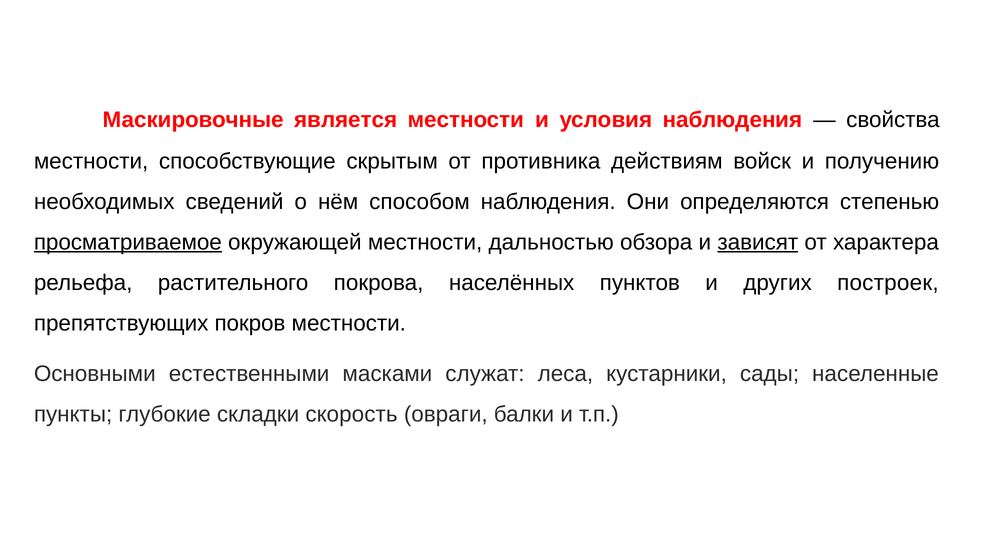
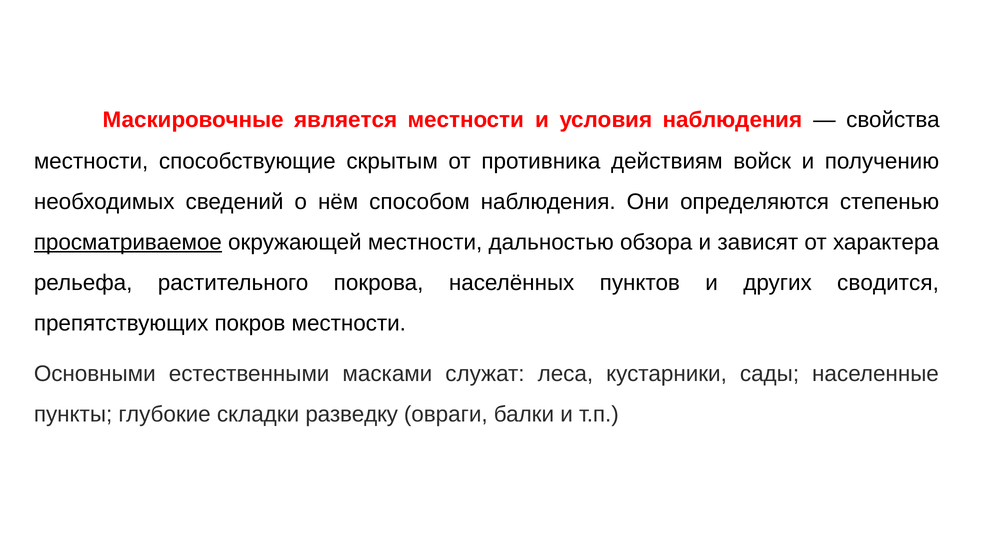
зависят underline: present -> none
построек: построек -> сводится
скорость: скорость -> разведку
